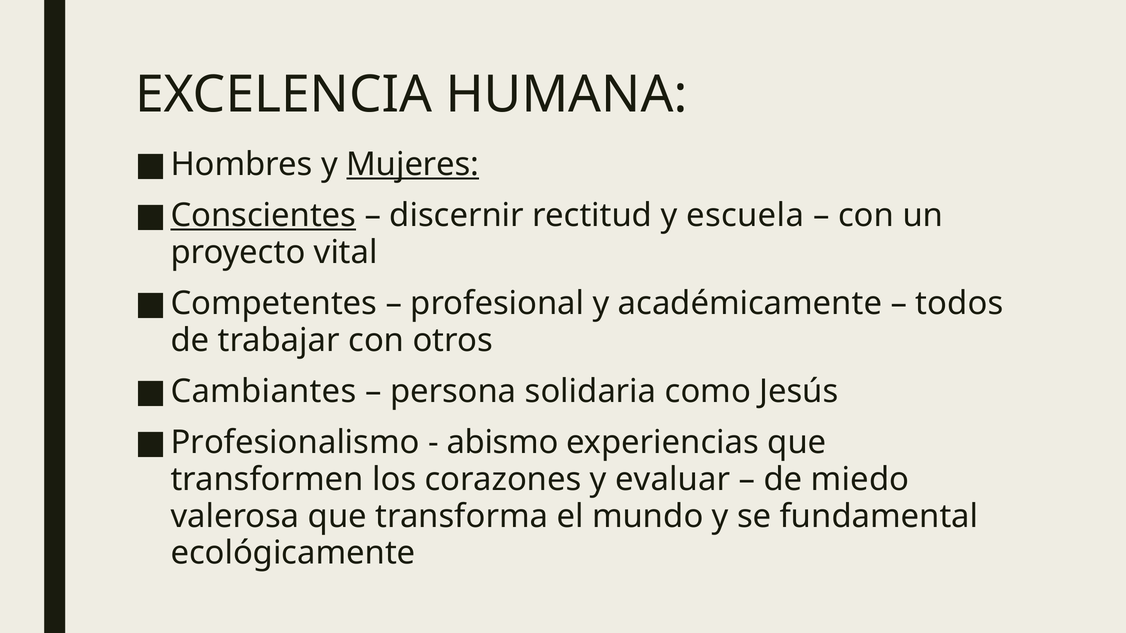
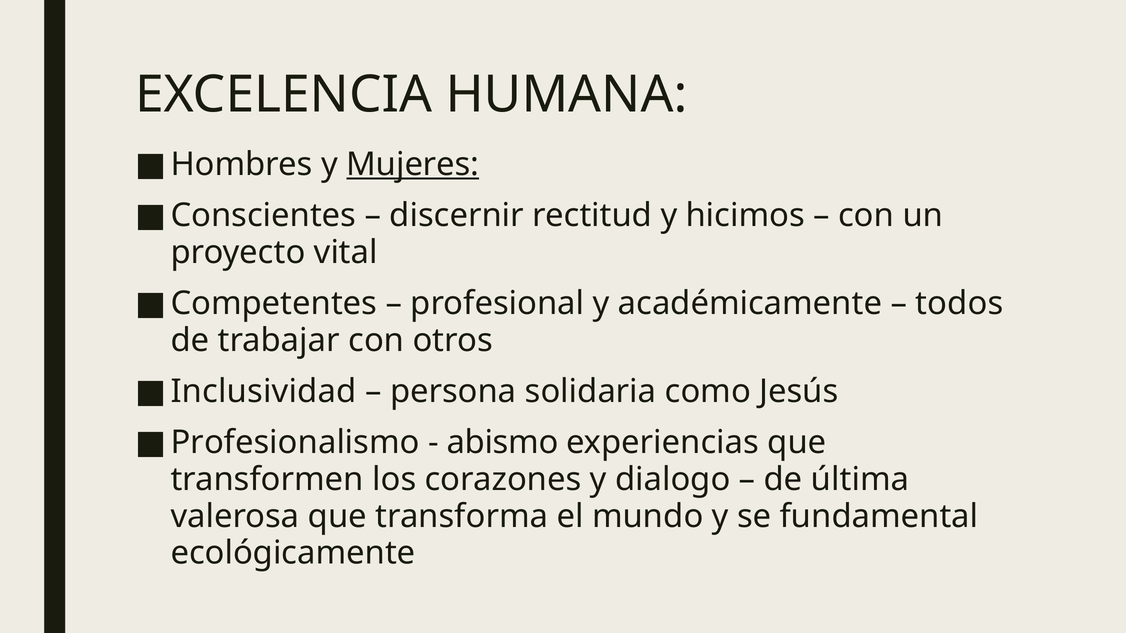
Conscientes underline: present -> none
escuela: escuela -> hicimos
Cambiantes: Cambiantes -> Inclusividad
evaluar: evaluar -> dialogo
miedo: miedo -> última
